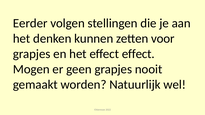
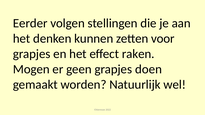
effect effect: effect -> raken
nooit: nooit -> doen
